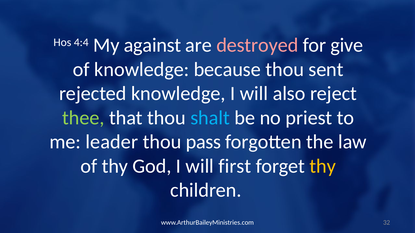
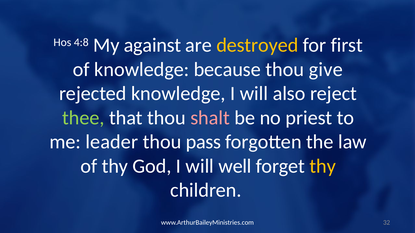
4:4: 4:4 -> 4:8
destroyed colour: pink -> yellow
give: give -> first
sent: sent -> give
shalt colour: light blue -> pink
first: first -> well
